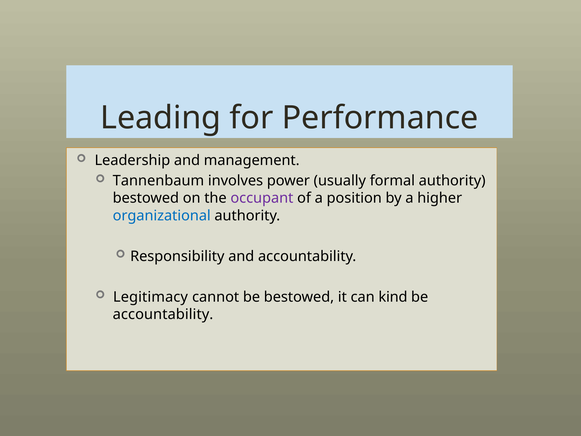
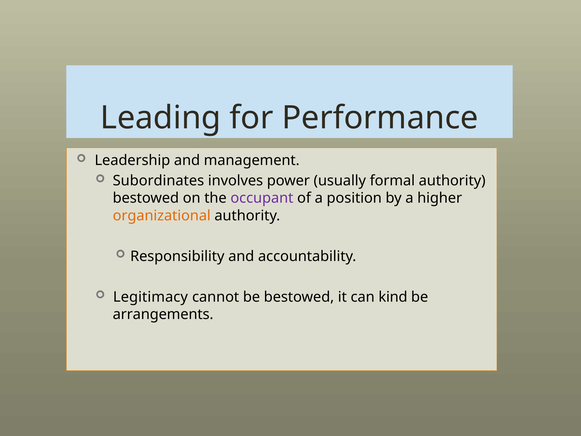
Tannenbaum: Tannenbaum -> Subordinates
organizational colour: blue -> orange
accountability at (163, 314): accountability -> arrangements
